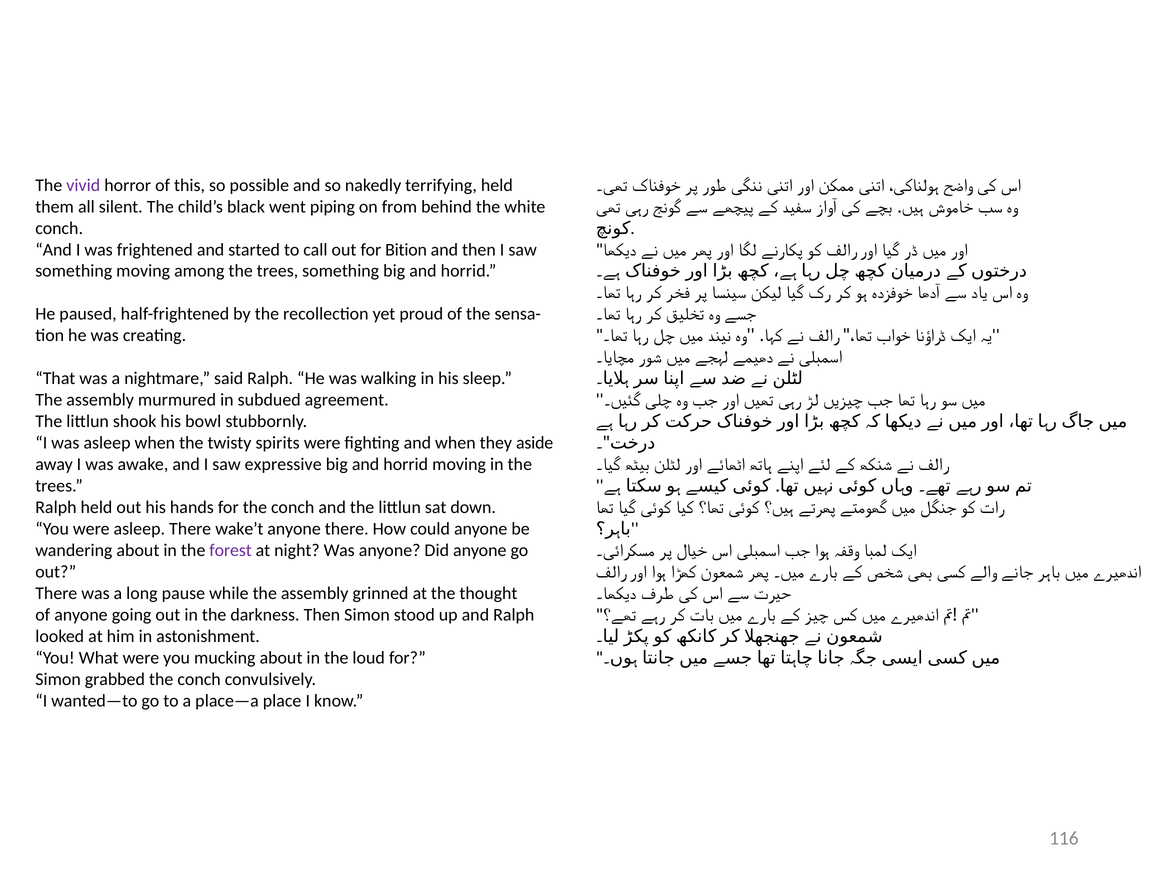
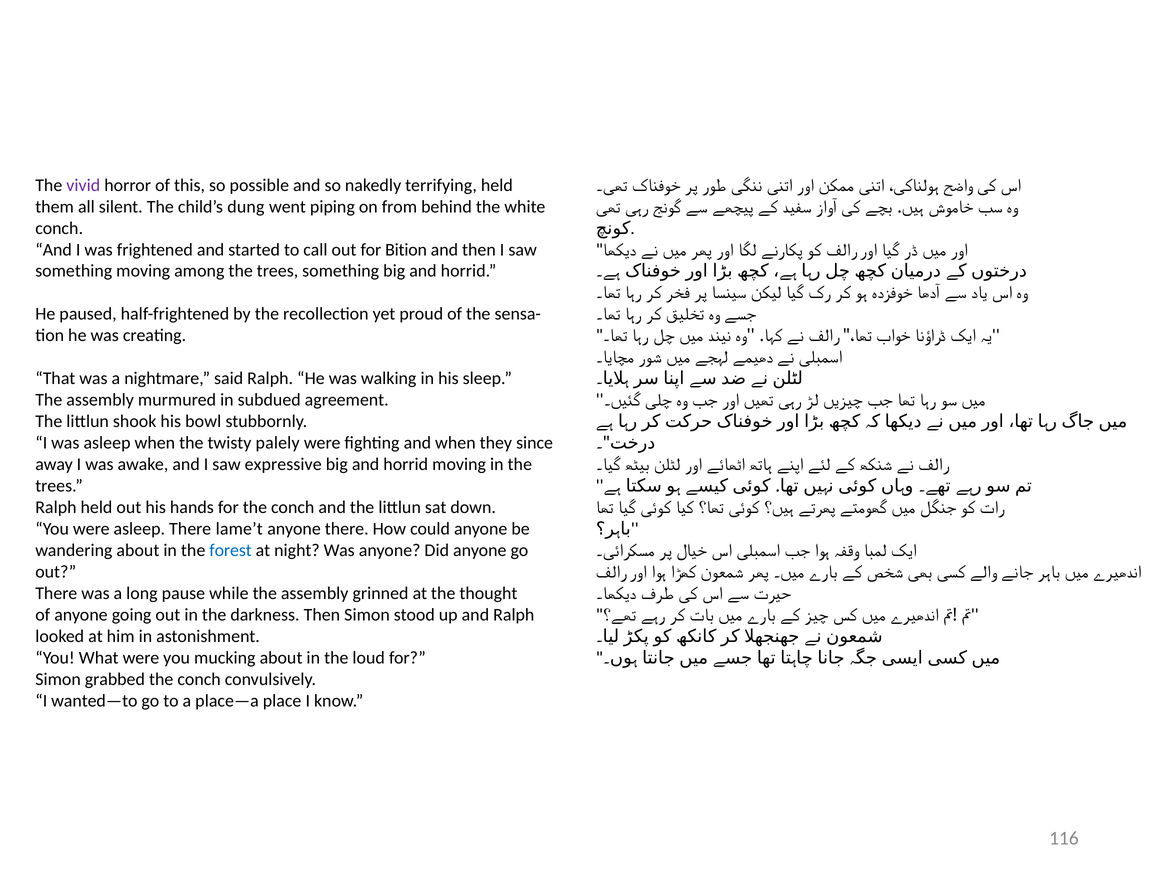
black: black -> dung
spirits: spirits -> palely
aside: aside -> since
wake’t: wake’t -> lame’t
forest colour: purple -> blue
